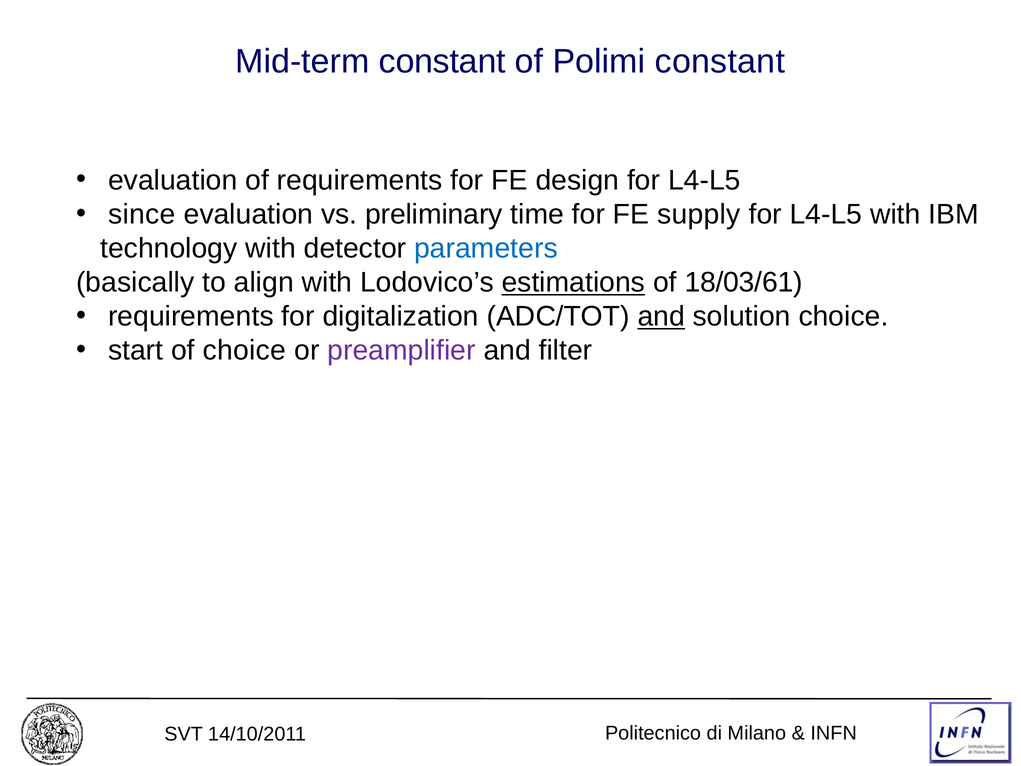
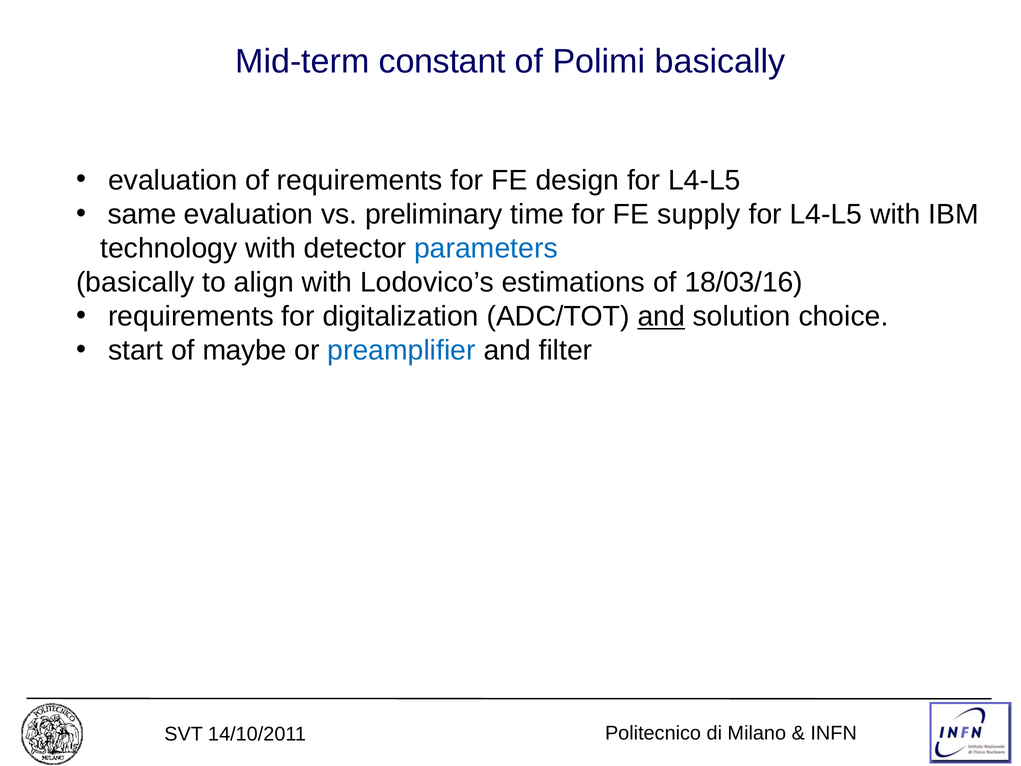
Polimi constant: constant -> basically
since: since -> same
estimations underline: present -> none
18/03/61: 18/03/61 -> 18/03/16
of choice: choice -> maybe
preamplifier colour: purple -> blue
